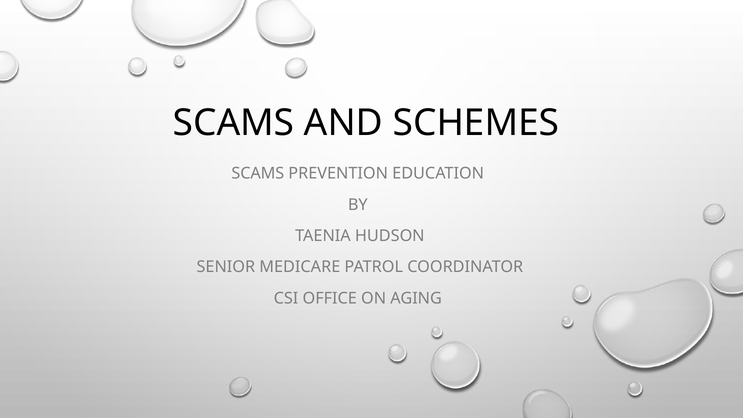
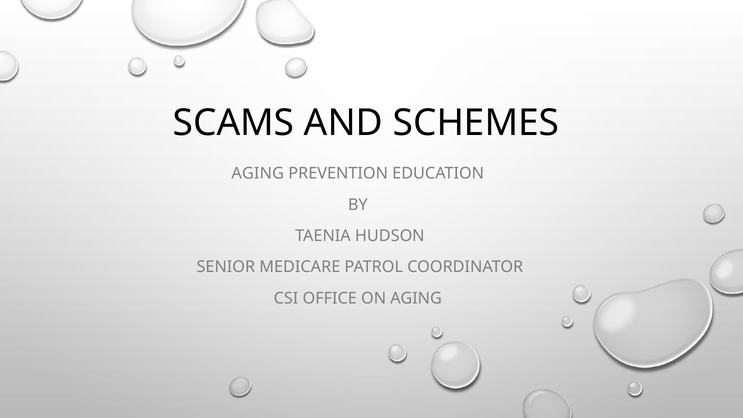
SCAMS at (258, 174): SCAMS -> AGING
